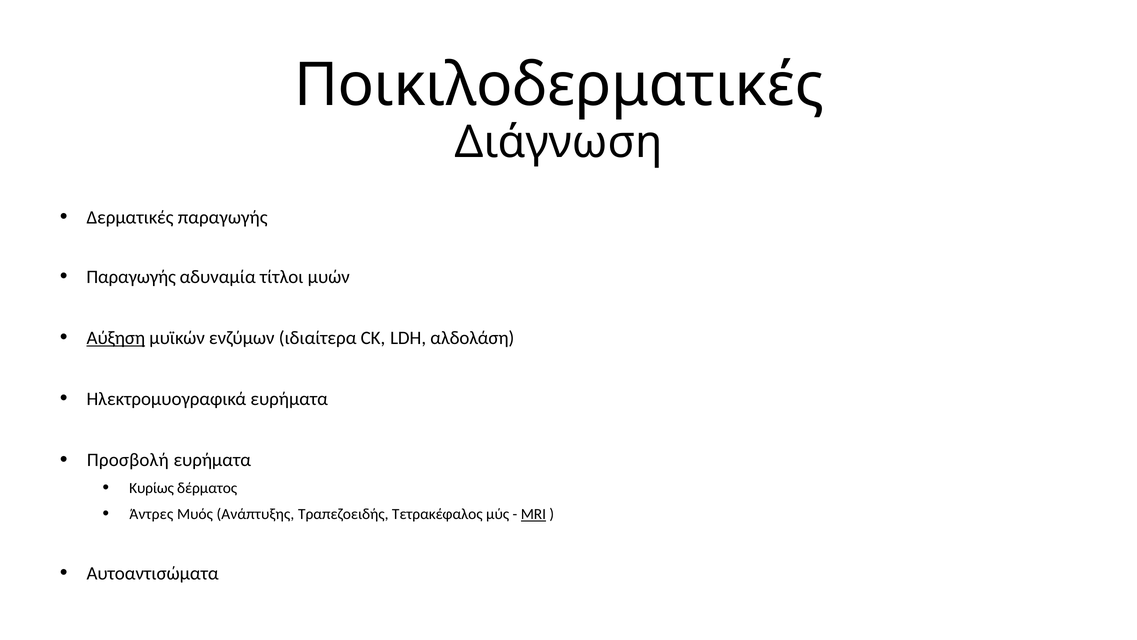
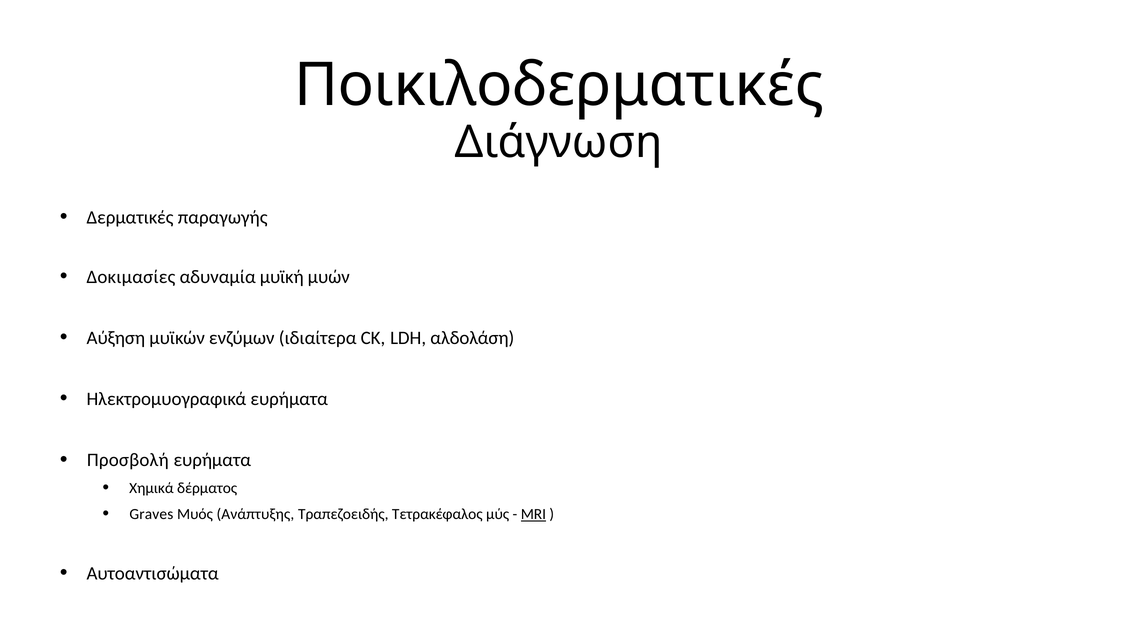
Παραγωγής at (131, 277): Παραγωγής -> Δοκιμασίες
τίτλοι: τίτλοι -> μυϊκή
Αύξηση underline: present -> none
Κυρίως: Κυρίως -> Χημικά
Άντρες: Άντρες -> Graves
